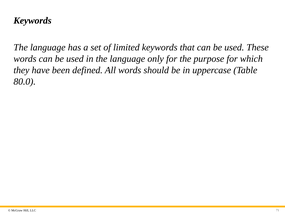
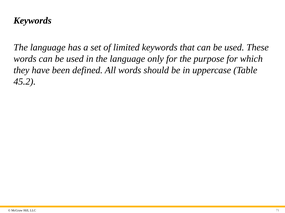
80.0: 80.0 -> 45.2
